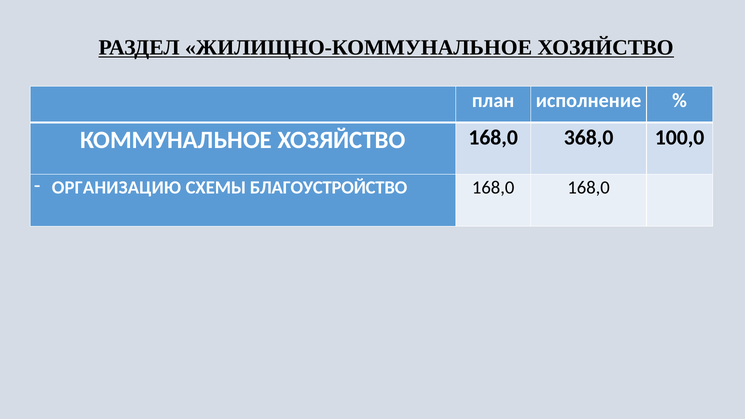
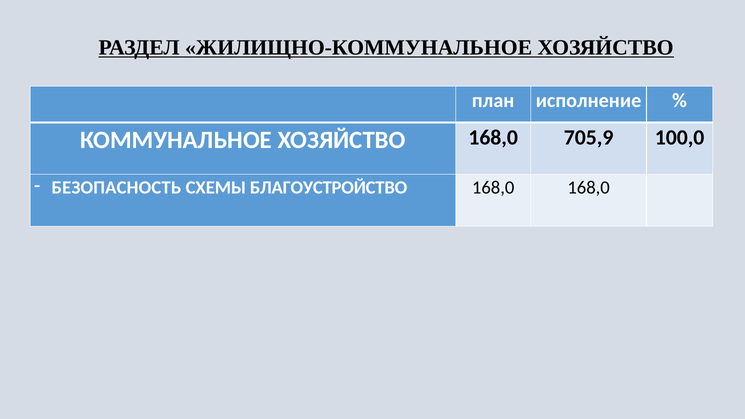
368,0: 368,0 -> 705,9
ОРГАНИЗАЦИЮ: ОРГАНИЗАЦИЮ -> БЕЗОПАСНОСТЬ
